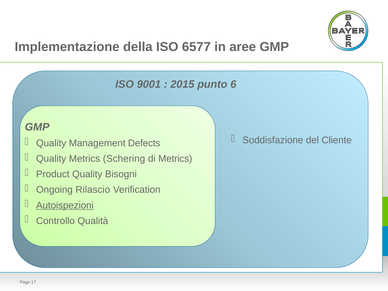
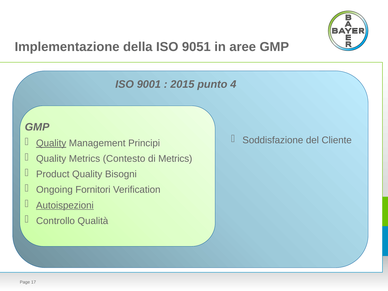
6577: 6577 -> 9051
6: 6 -> 4
Quality at (51, 143) underline: none -> present
Defects: Defects -> Principi
Schering: Schering -> Contesto
Rilascio: Rilascio -> Fornitori
